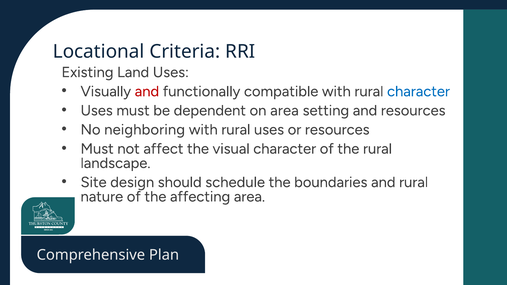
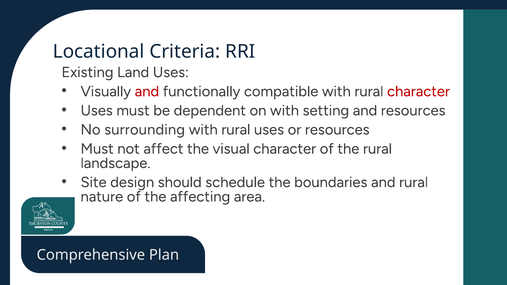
character at (418, 91) colour: blue -> red
on area: area -> with
neighboring: neighboring -> surrounding
